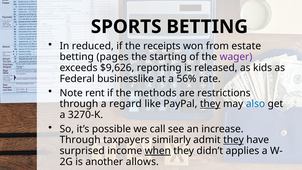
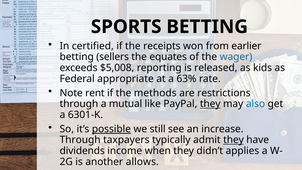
reduced: reduced -> certified
estate: estate -> earlier
pages: pages -> sellers
starting: starting -> equates
wager colour: purple -> blue
$9,626: $9,626 -> $5,008
businesslike: businesslike -> appropriate
56%: 56% -> 63%
regard: regard -> mutual
3270-K: 3270-K -> 6301-K
possible underline: none -> present
call: call -> still
similarly: similarly -> typically
surprised: surprised -> dividends
when underline: present -> none
